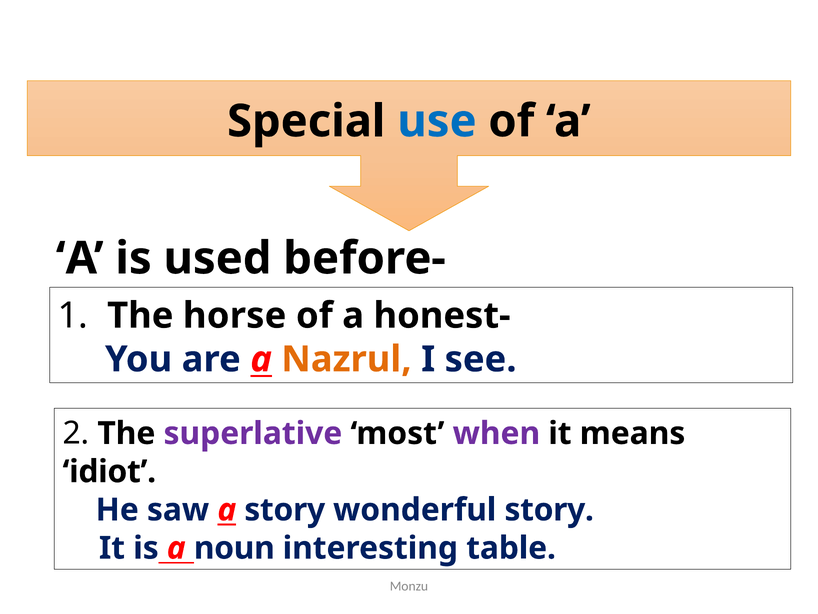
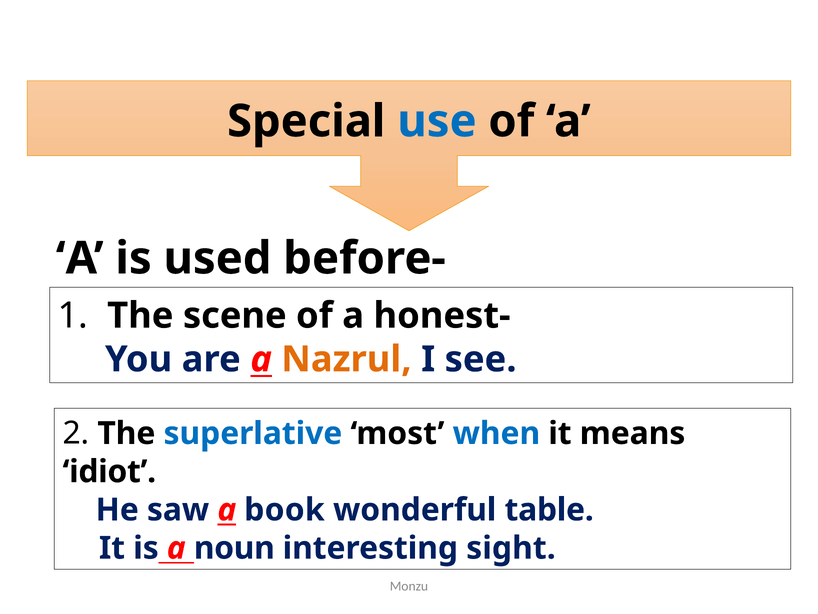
horse: horse -> scene
superlative colour: purple -> blue
when colour: purple -> blue
a story: story -> book
wonderful story: story -> table
table: table -> sight
